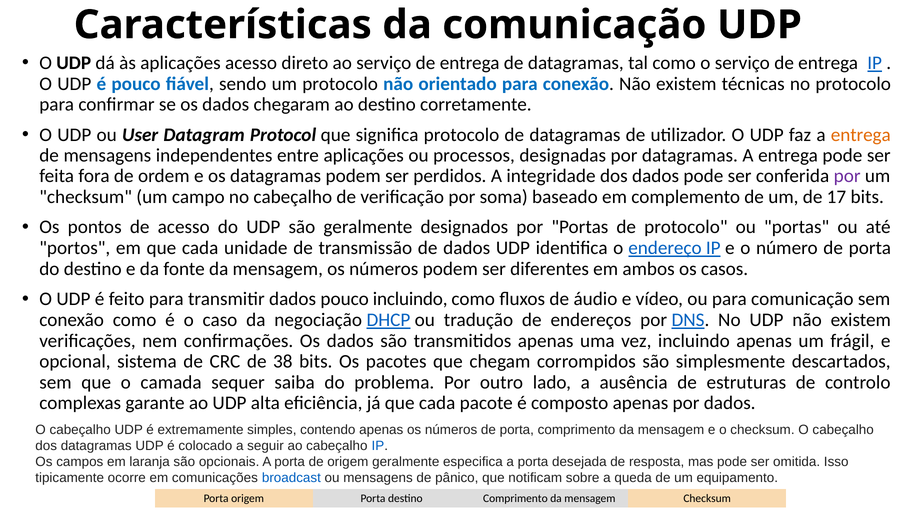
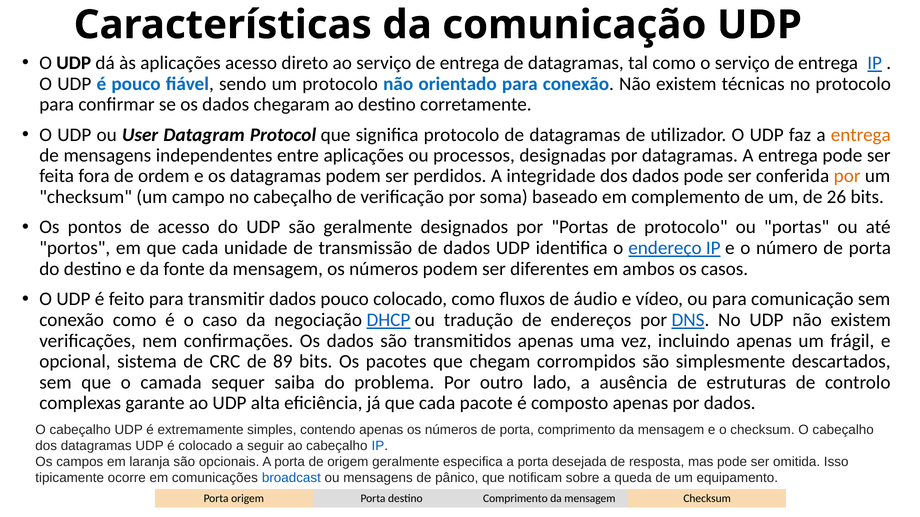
por at (847, 176) colour: purple -> orange
17: 17 -> 26
pouco incluindo: incluindo -> colocado
38: 38 -> 89
